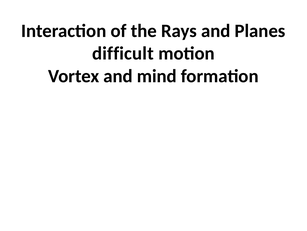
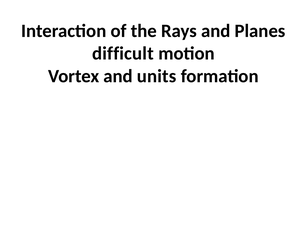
mind: mind -> units
